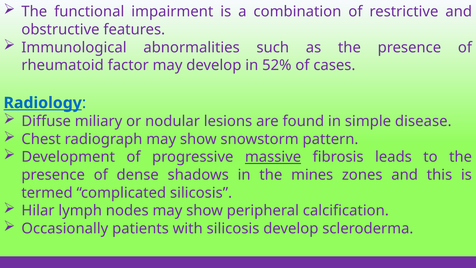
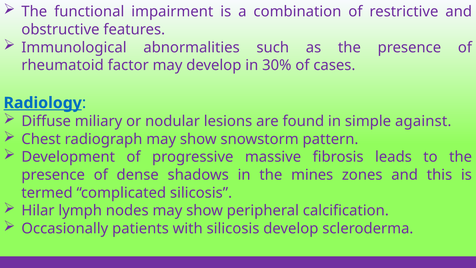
52%: 52% -> 30%
disease: disease -> against
massive underline: present -> none
